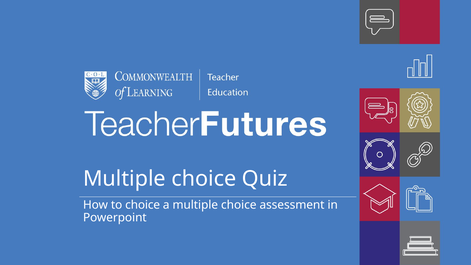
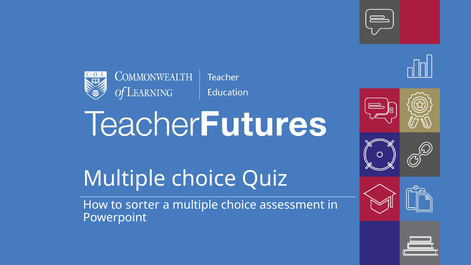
to choice: choice -> sorter
